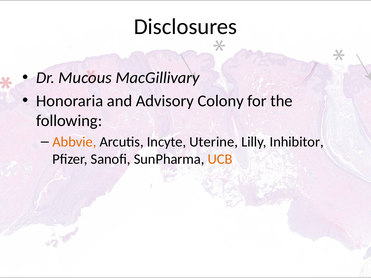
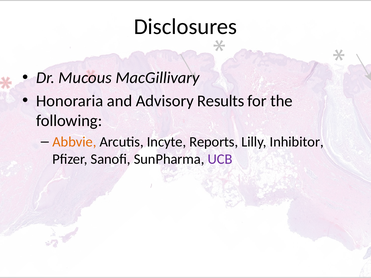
Colony: Colony -> Results
Uterine: Uterine -> Reports
UCB colour: orange -> purple
